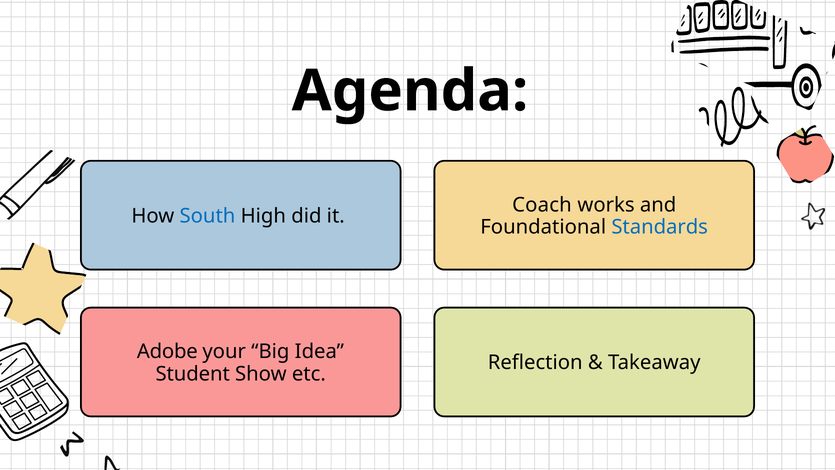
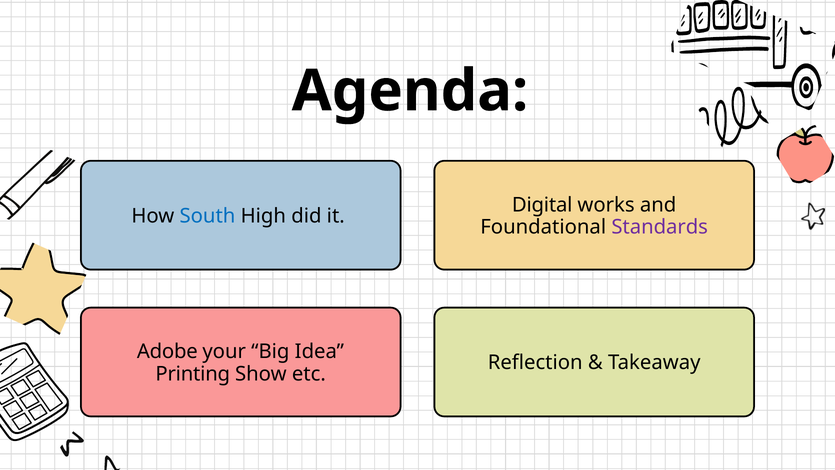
Coach: Coach -> Digital
Standards colour: blue -> purple
Student: Student -> Printing
